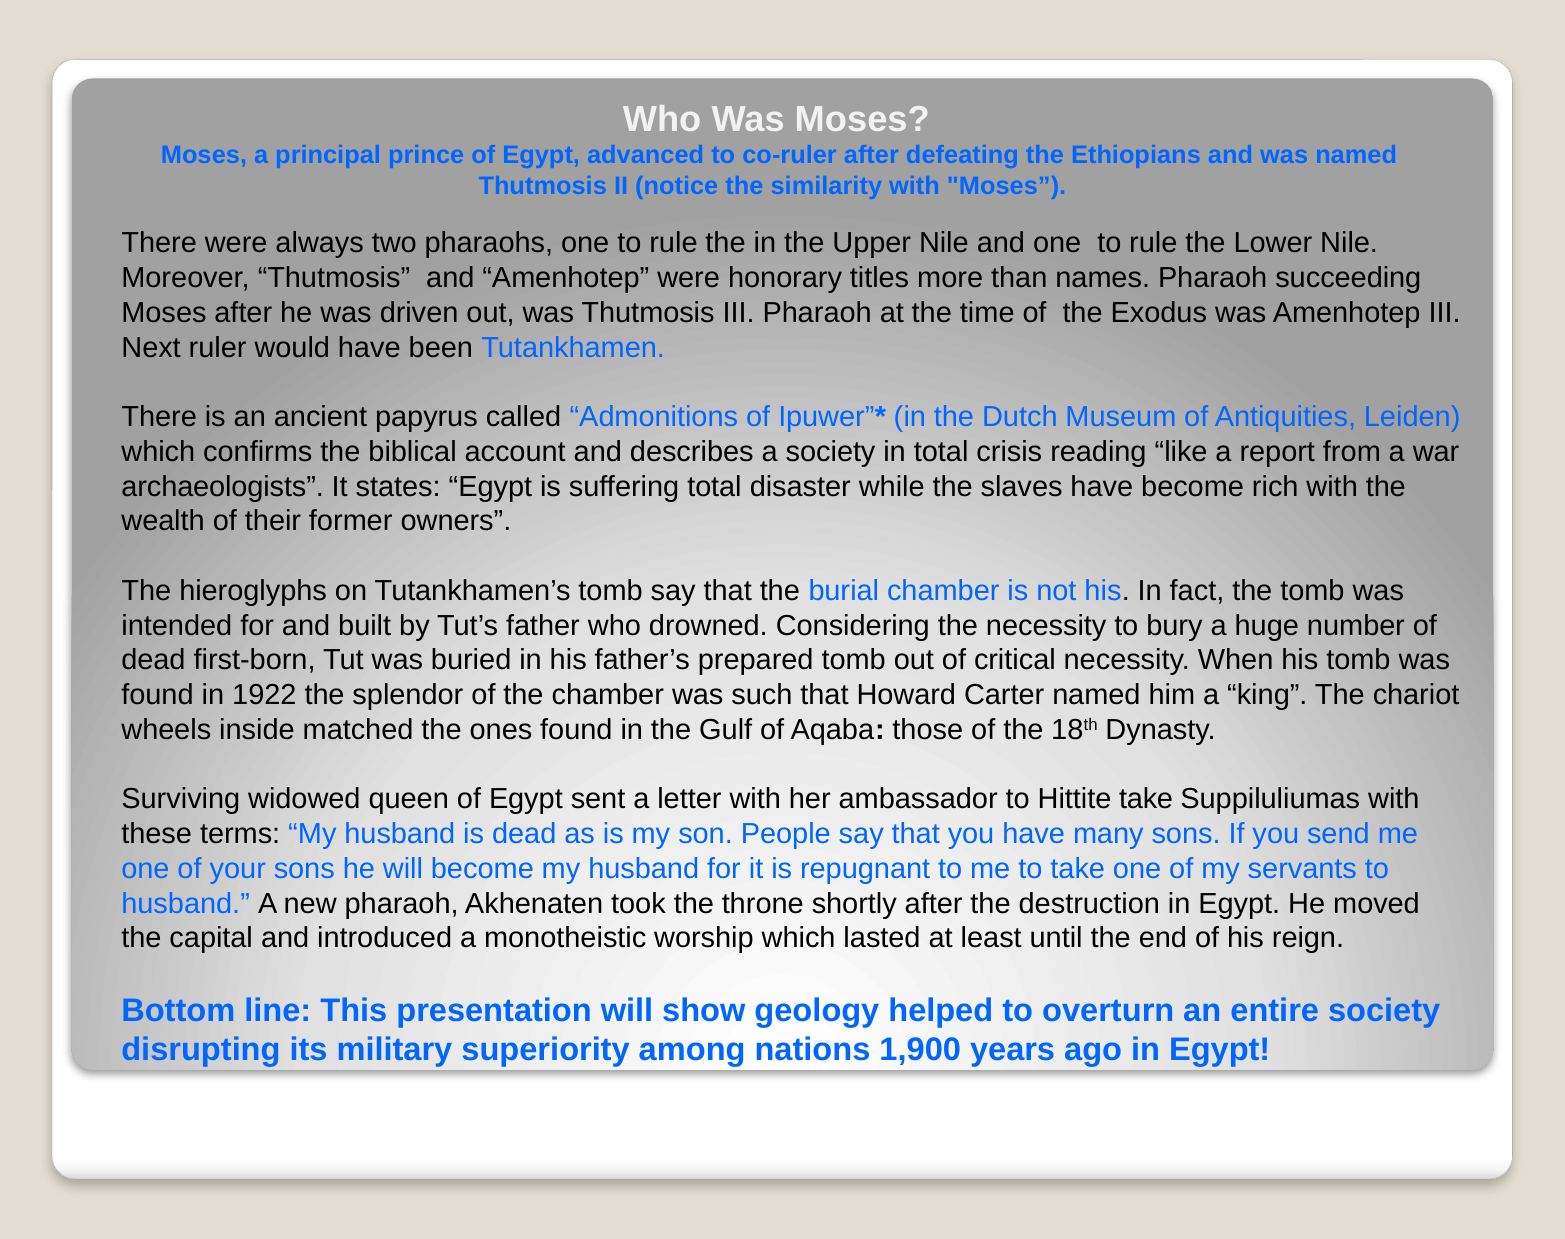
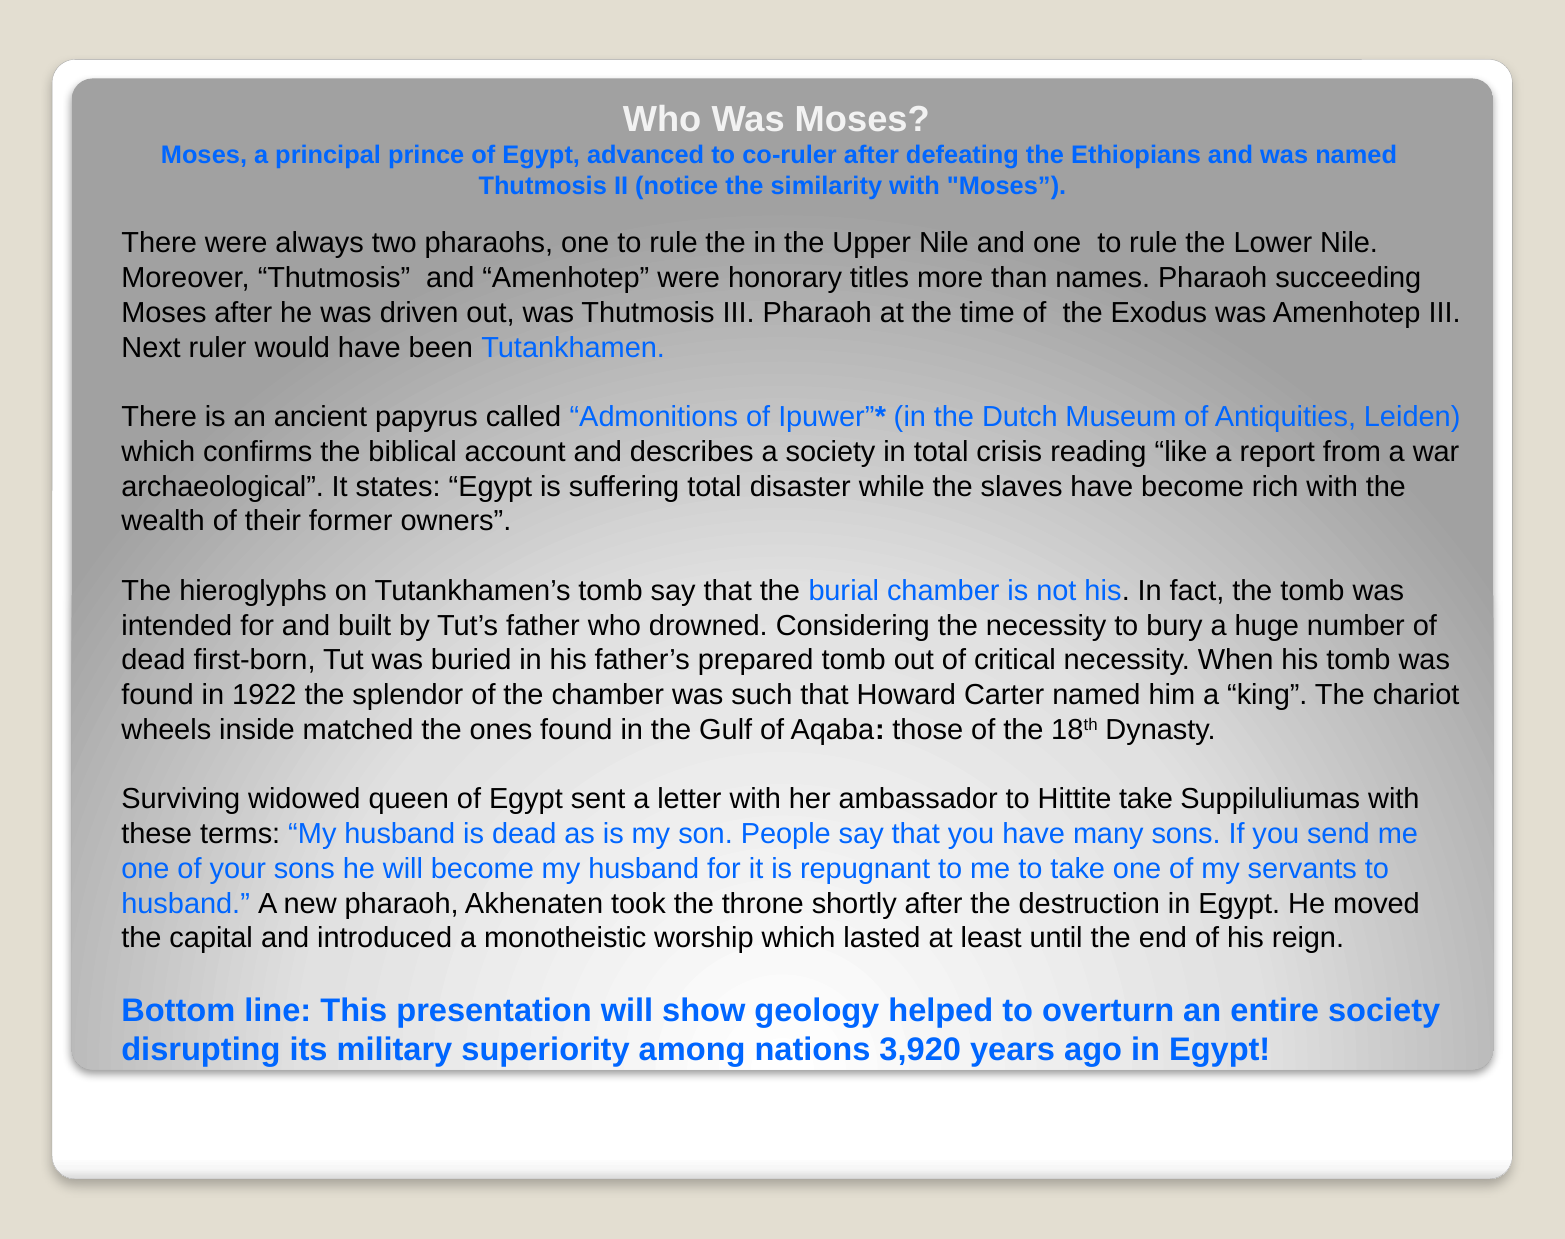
archaeologists: archaeologists -> archaeological
1,900: 1,900 -> 3,920
